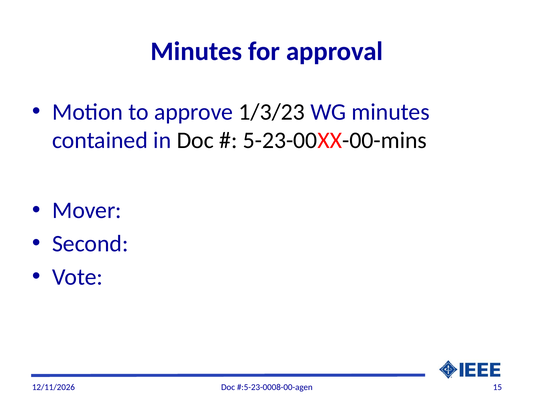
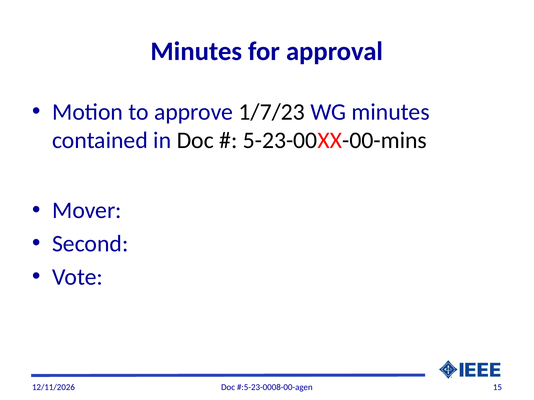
1/3/23: 1/3/23 -> 1/7/23
